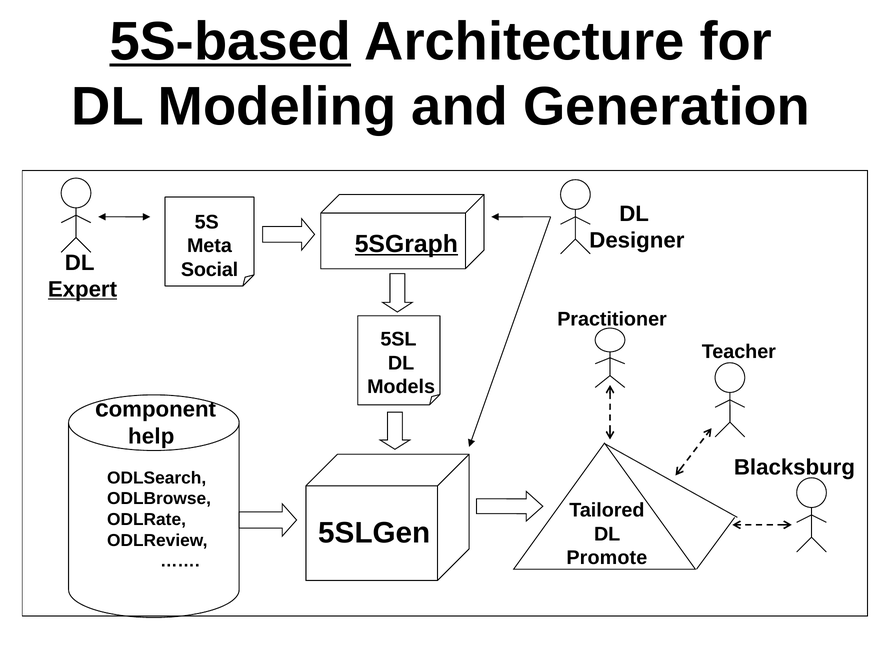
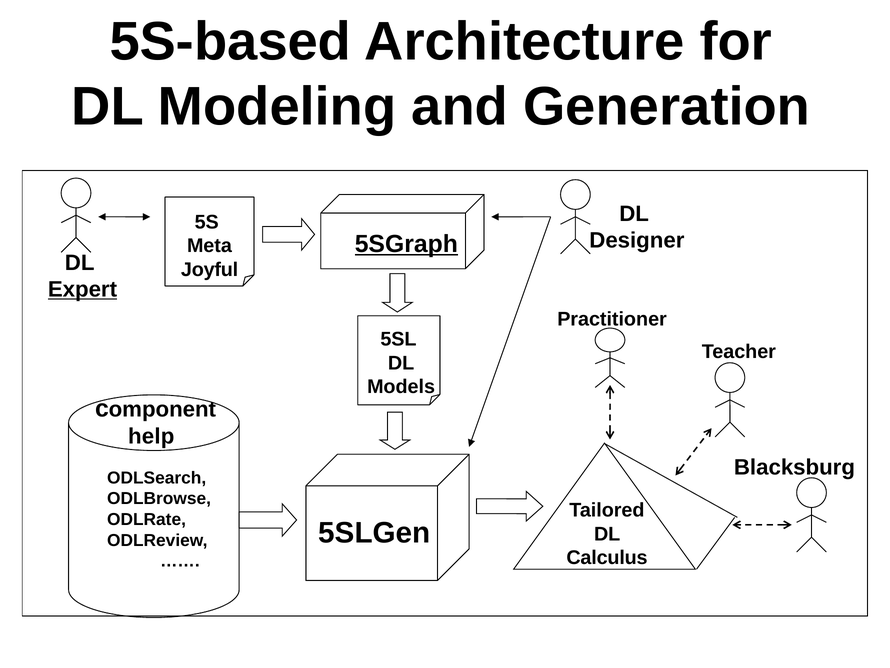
5S-based underline: present -> none
Social: Social -> Joyful
Promote: Promote -> Calculus
